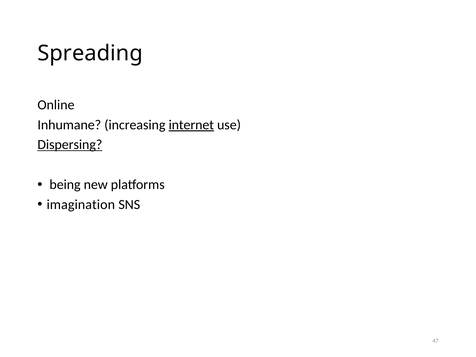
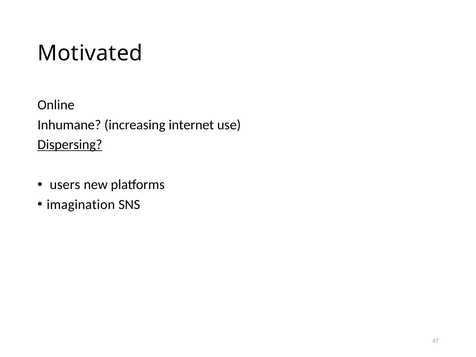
Spreading: Spreading -> Motivated
internet underline: present -> none
being: being -> users
